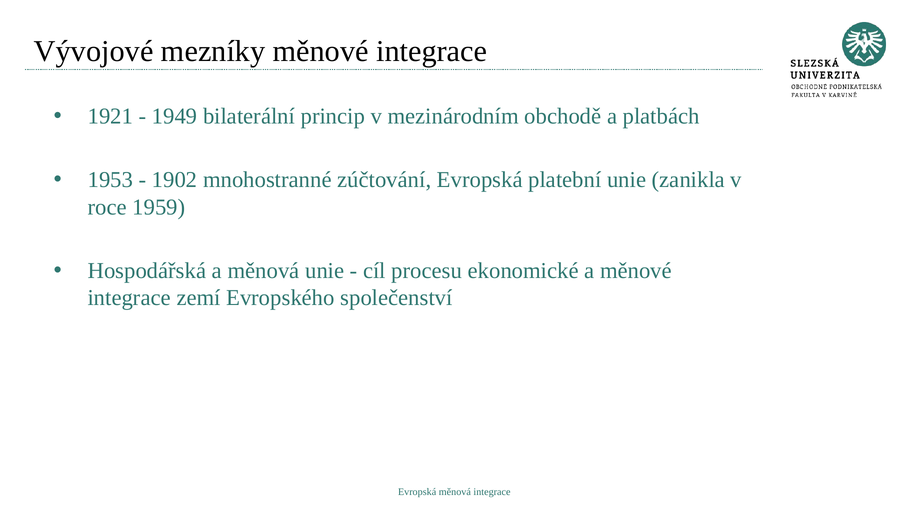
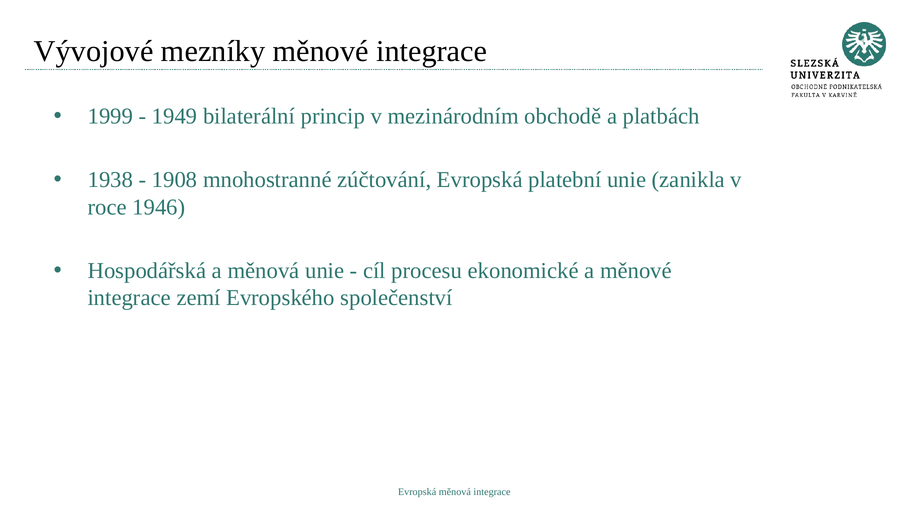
1921: 1921 -> 1999
1953: 1953 -> 1938
1902: 1902 -> 1908
1959: 1959 -> 1946
